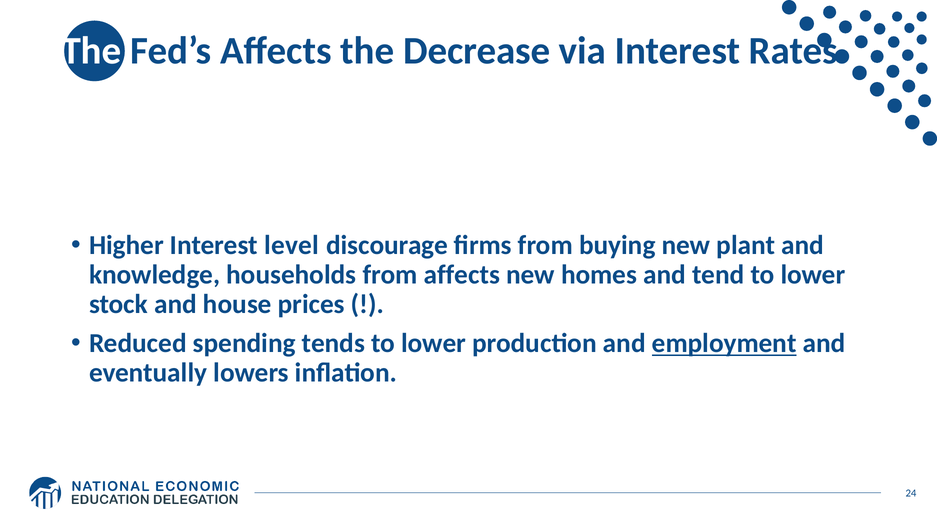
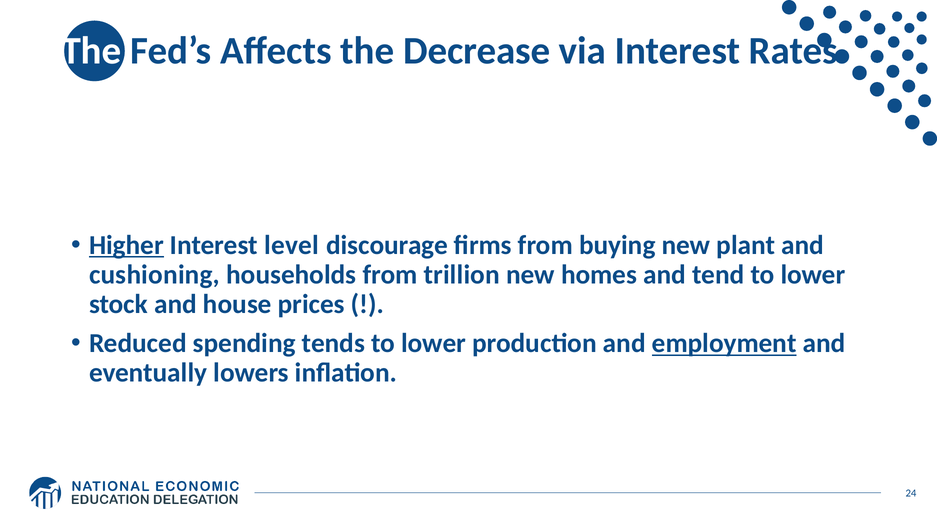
Higher underline: none -> present
knowledge: knowledge -> cushioning
from affects: affects -> trillion
